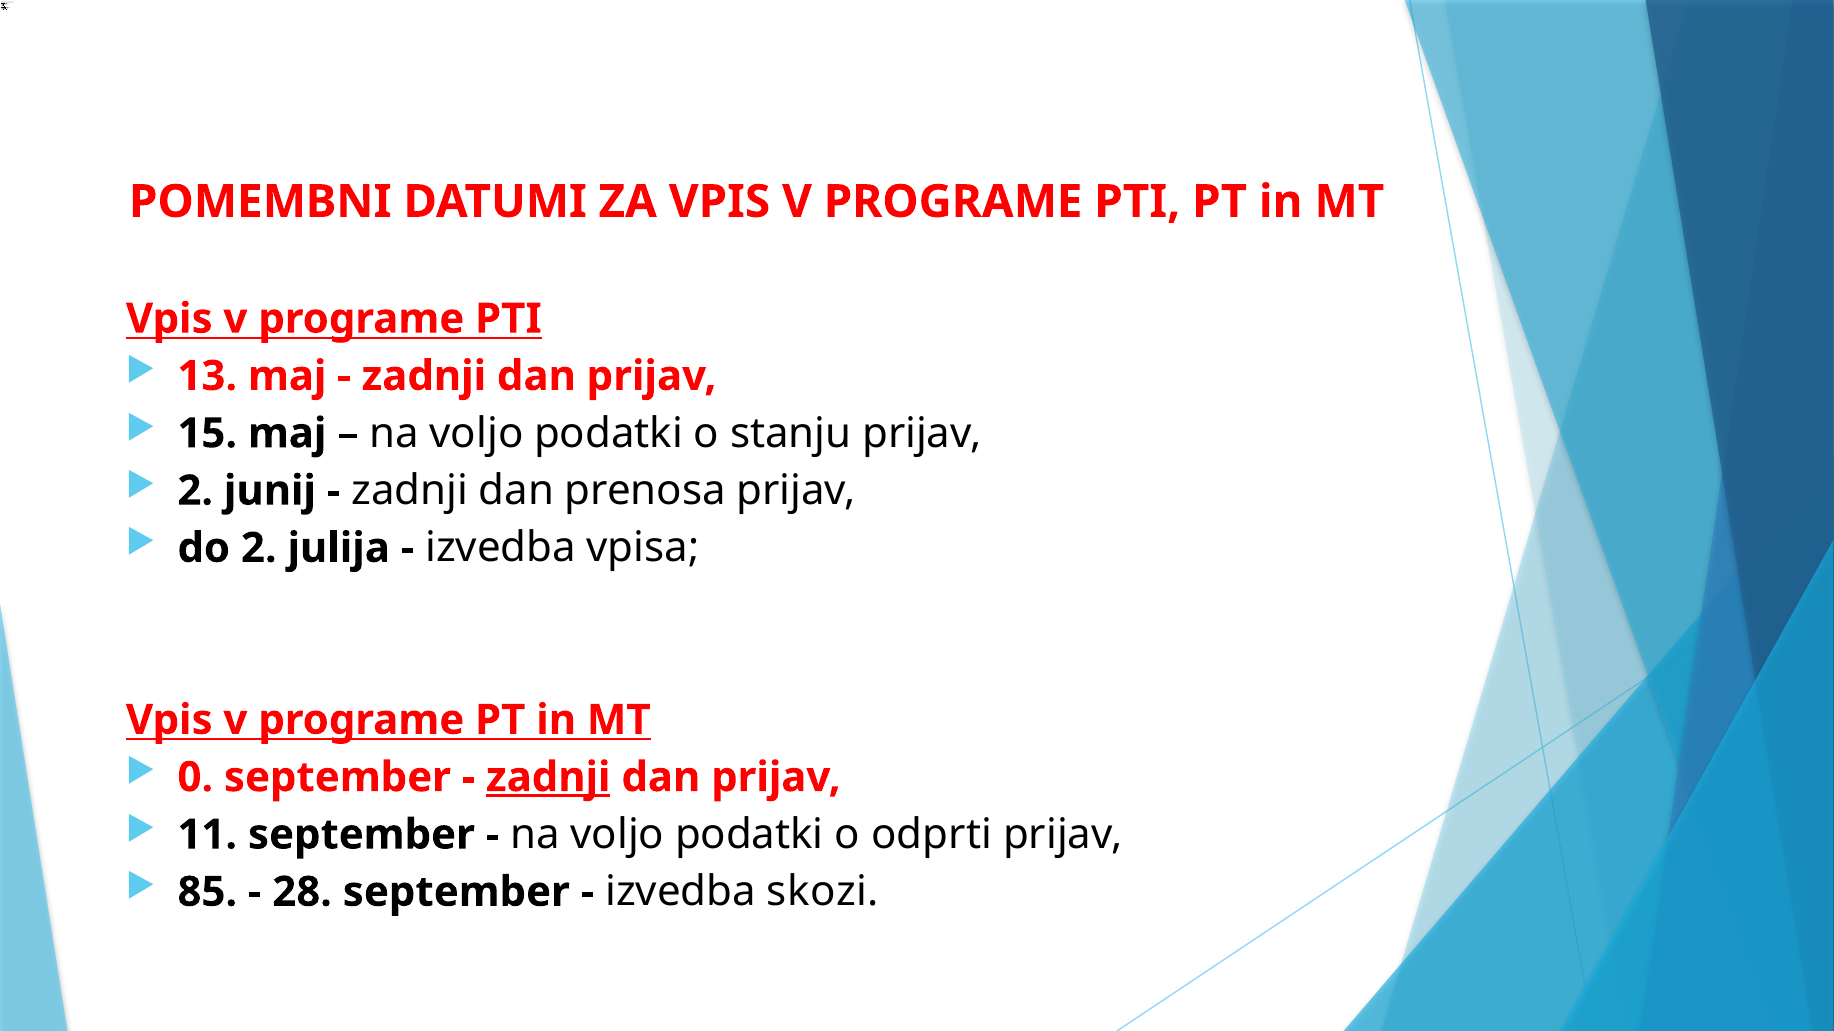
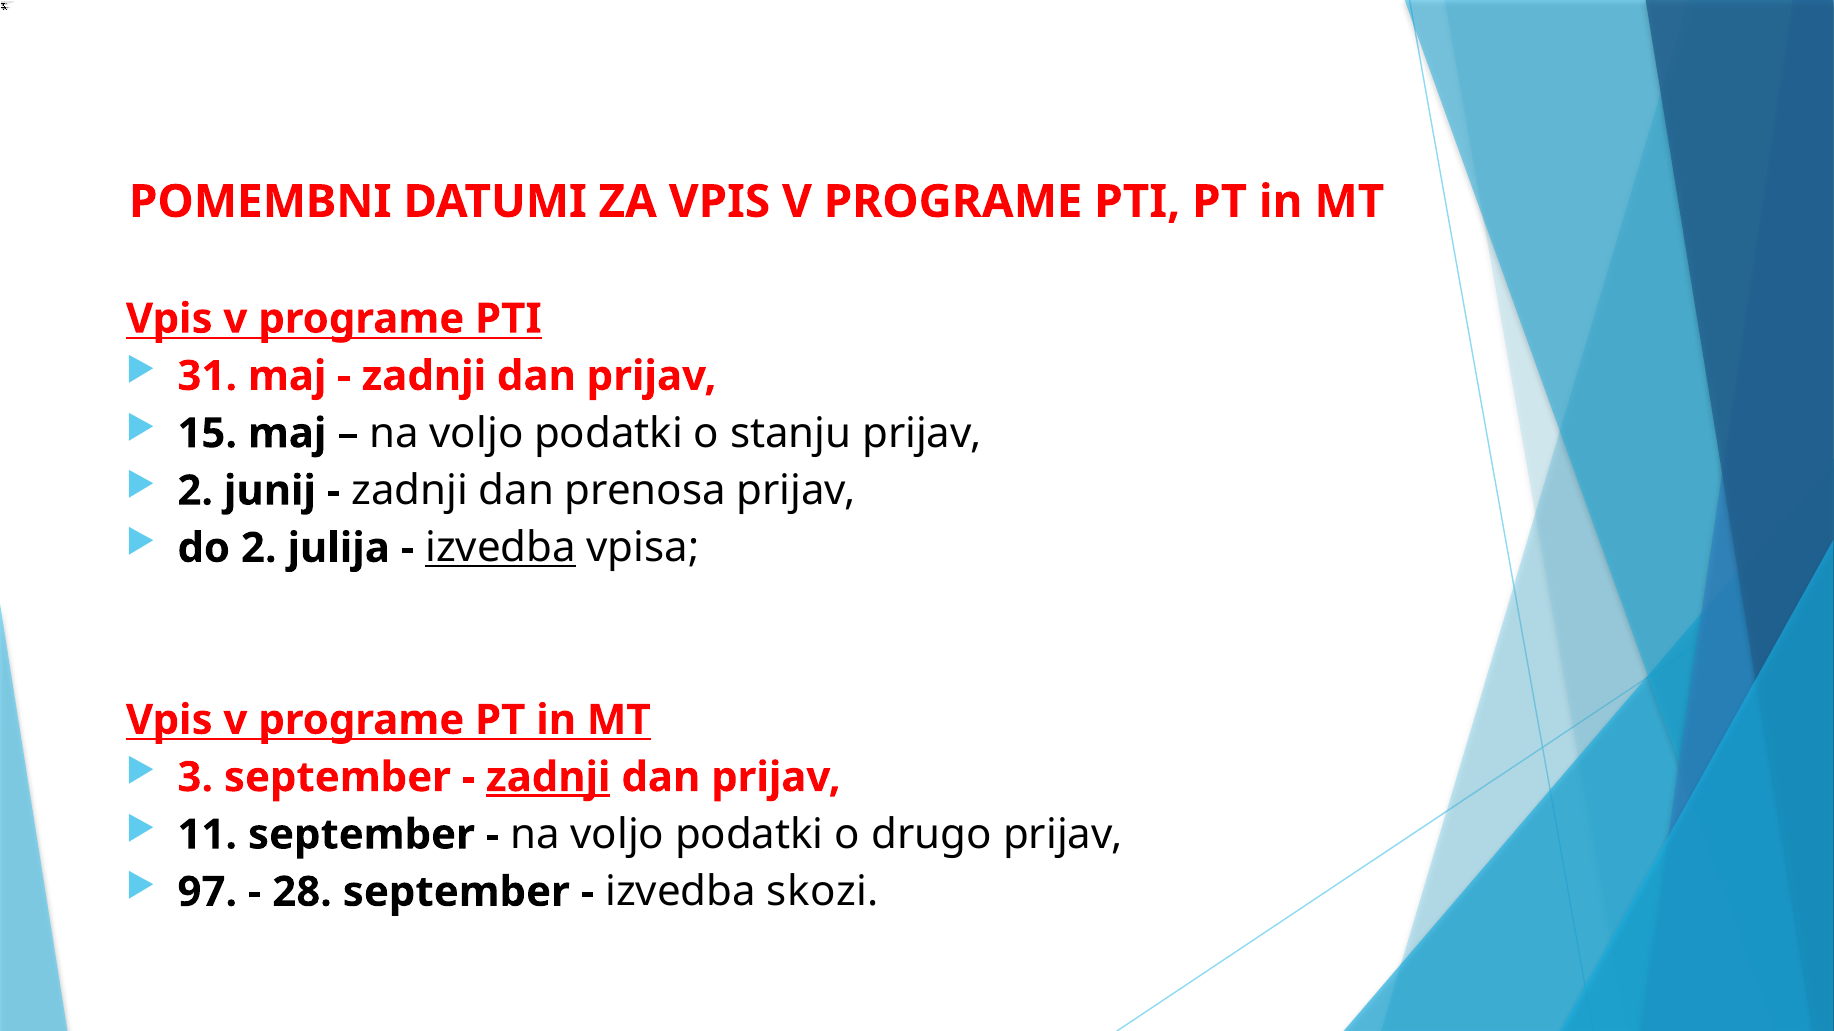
13: 13 -> 31
izvedba at (501, 548) underline: none -> present
0: 0 -> 3
odprti: odprti -> drugo
85: 85 -> 97
